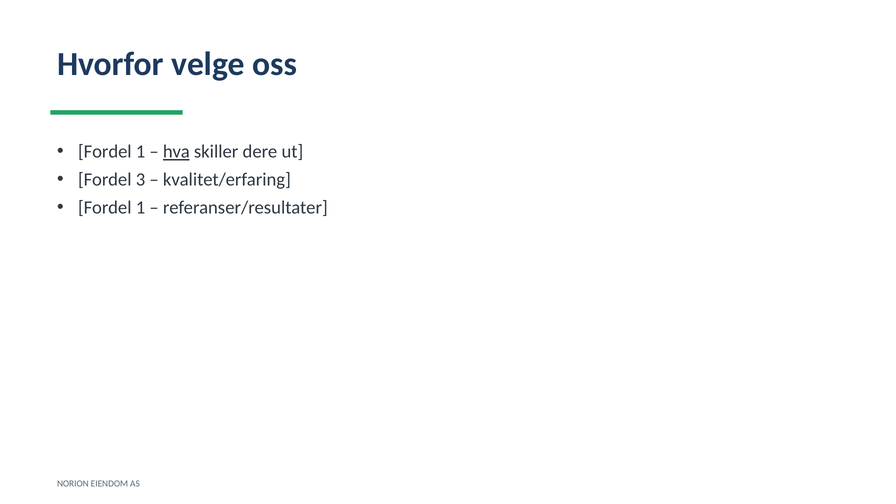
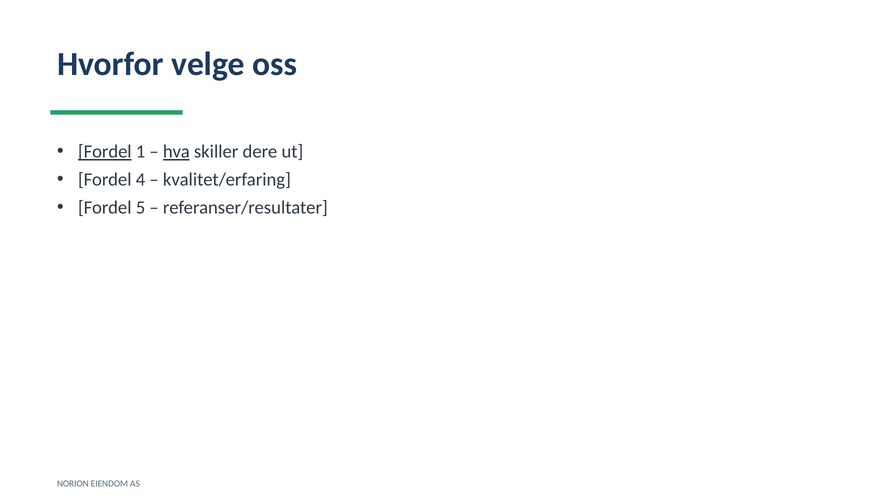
Fordel at (105, 152) underline: none -> present
3: 3 -> 4
1 at (141, 208): 1 -> 5
